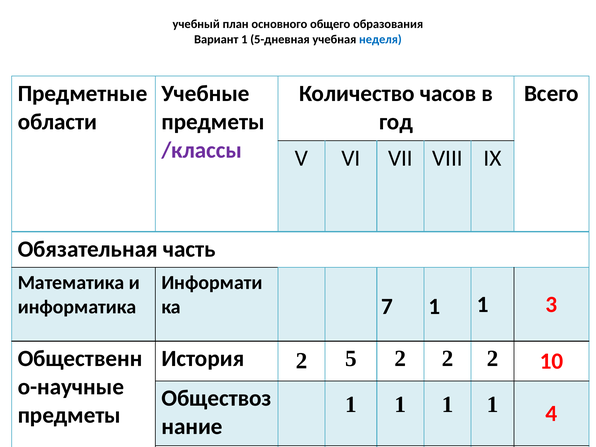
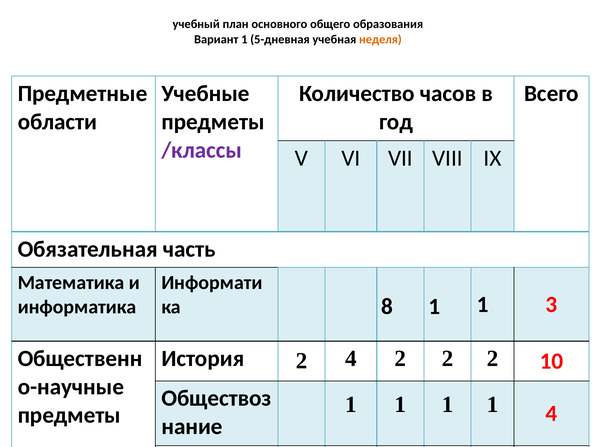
неделя colour: blue -> orange
7 at (387, 307): 7 -> 8
2 5: 5 -> 4
